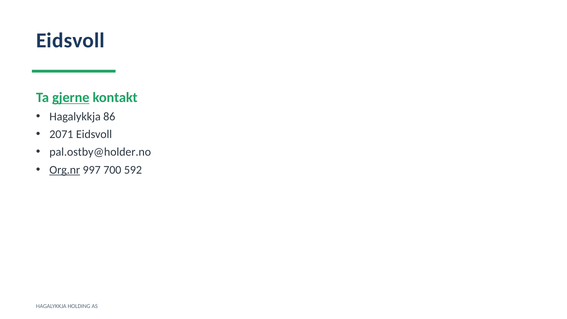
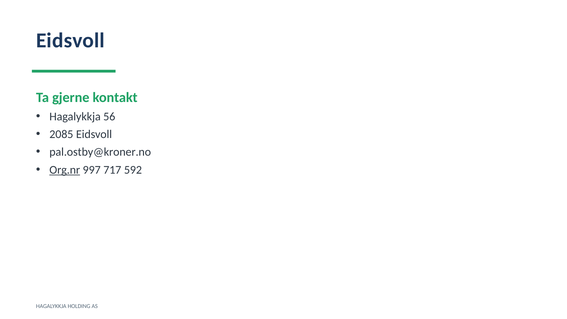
gjerne underline: present -> none
86: 86 -> 56
2071: 2071 -> 2085
pal.ostby@holder.no: pal.ostby@holder.no -> pal.ostby@kroner.no
700: 700 -> 717
